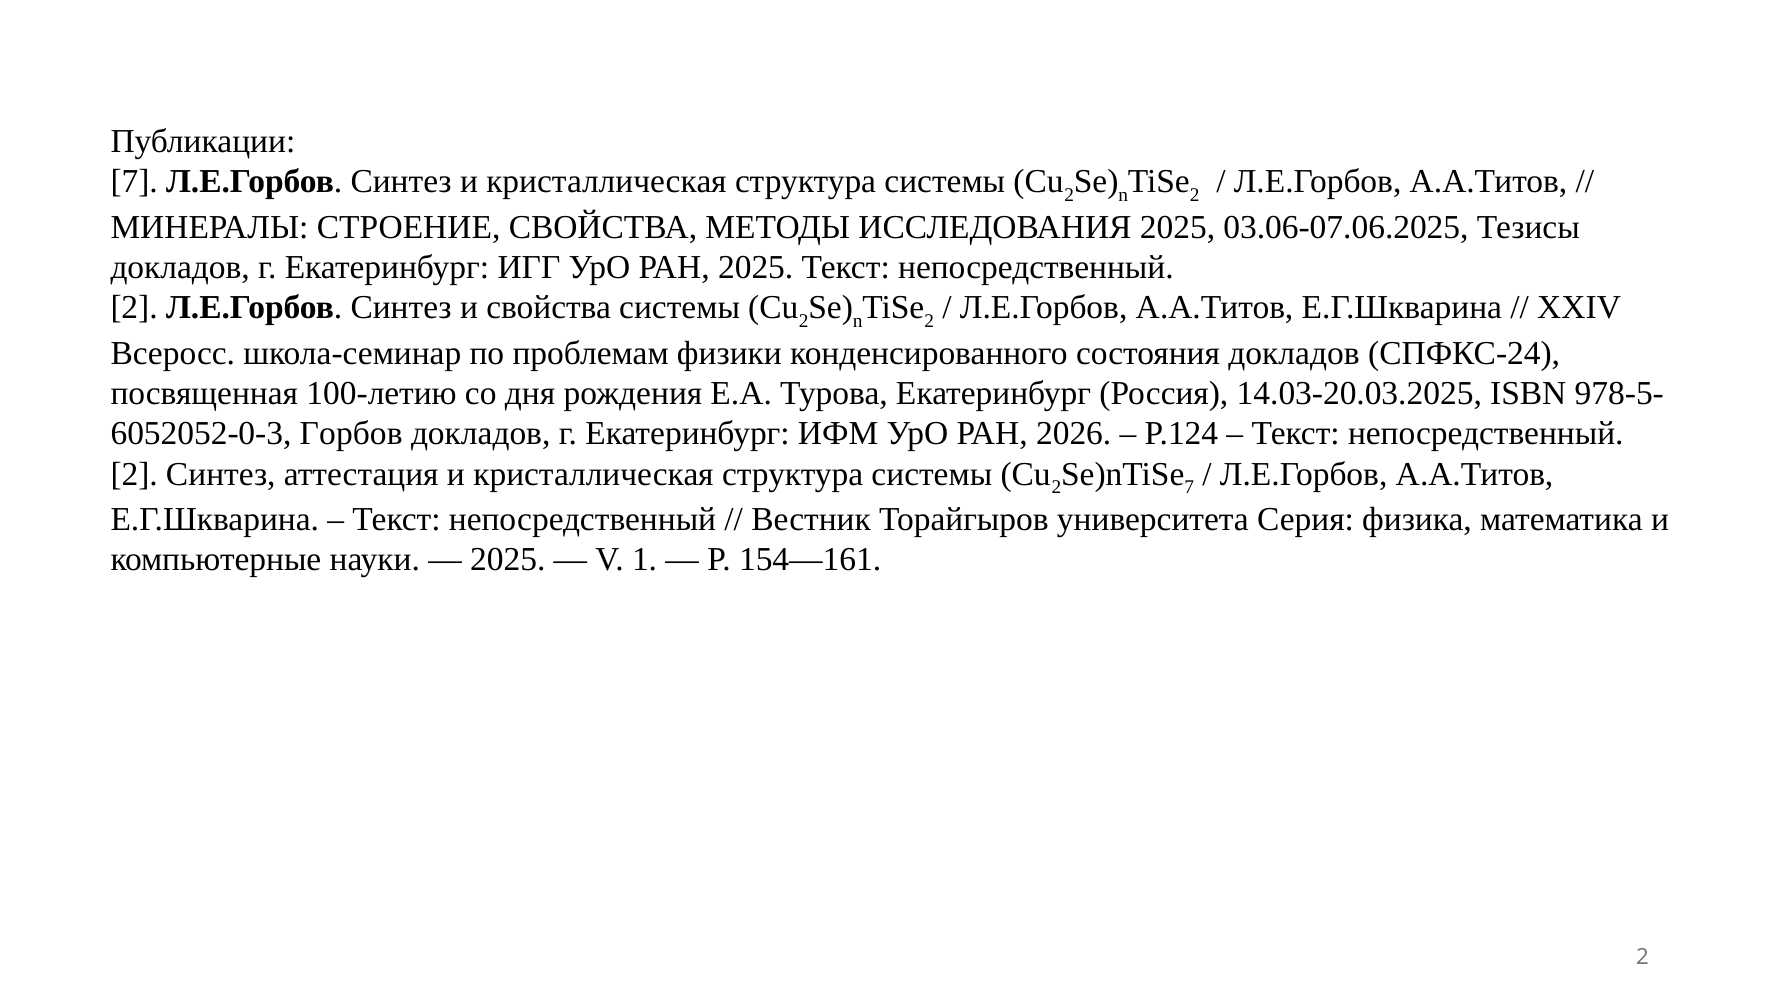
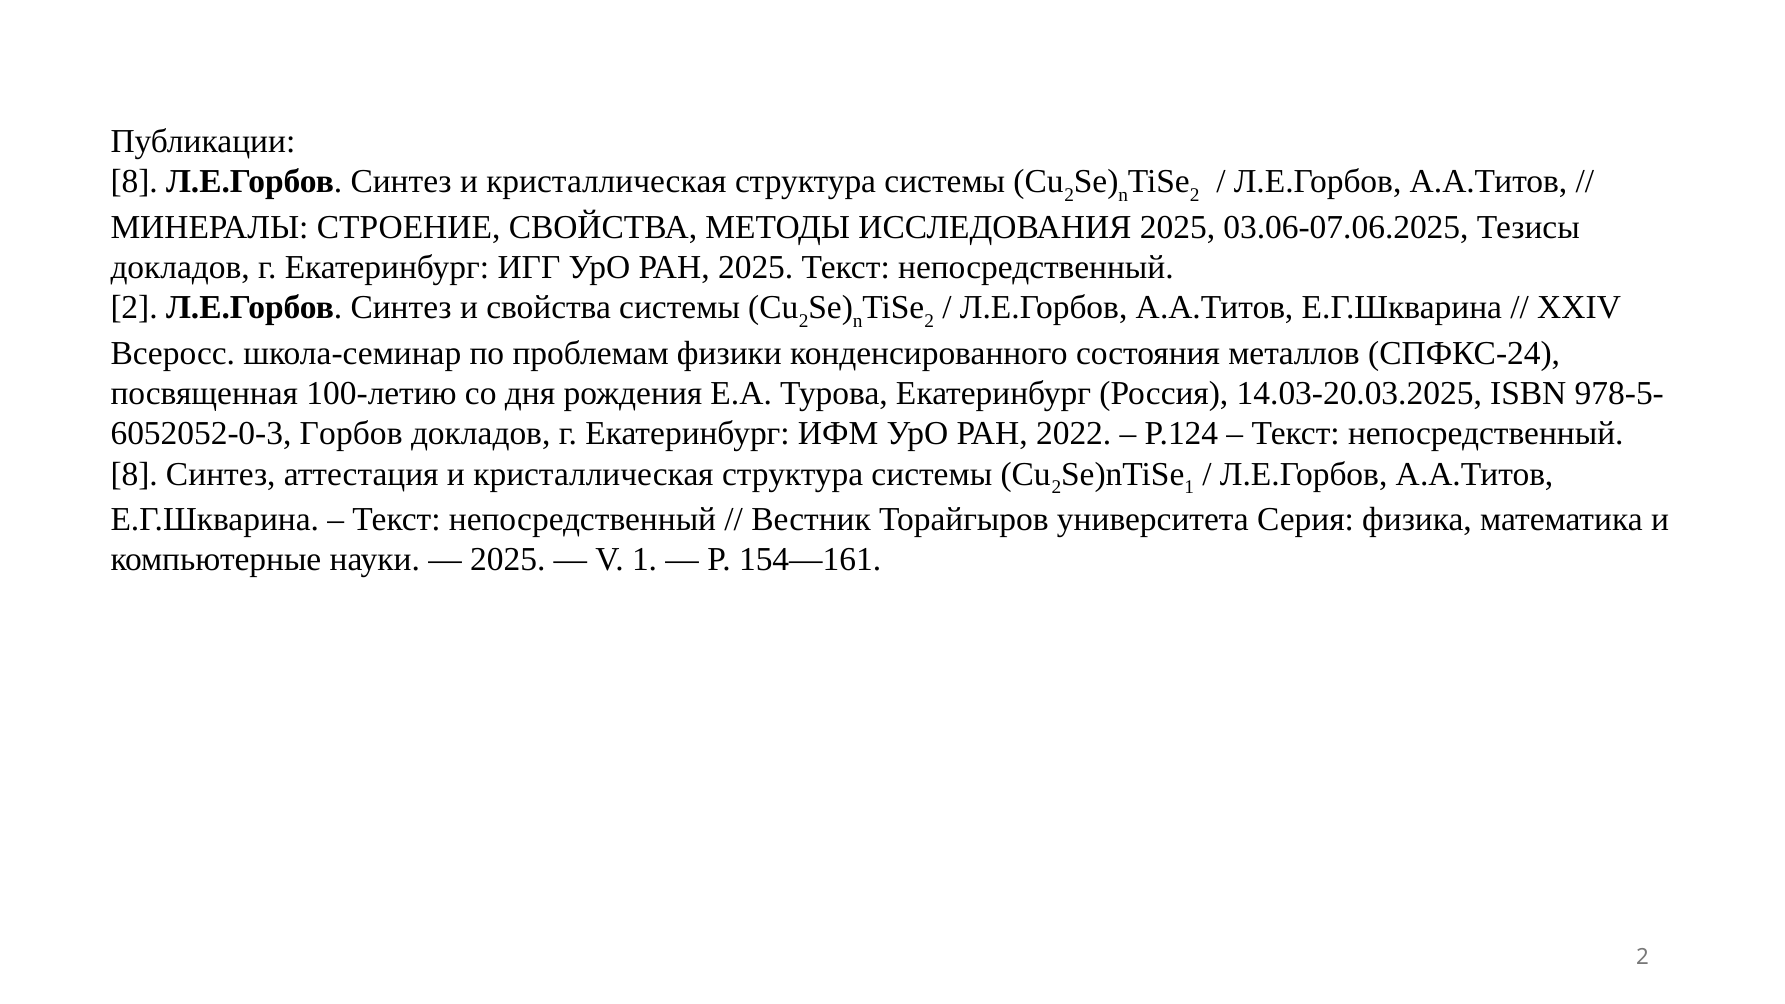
7 at (134, 182): 7 -> 8
состояния докладов: докладов -> металлов
2026: 2026 -> 2022
2 at (134, 474): 2 -> 8
7 at (1189, 487): 7 -> 1
